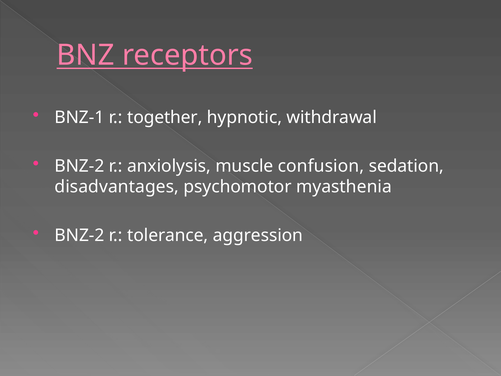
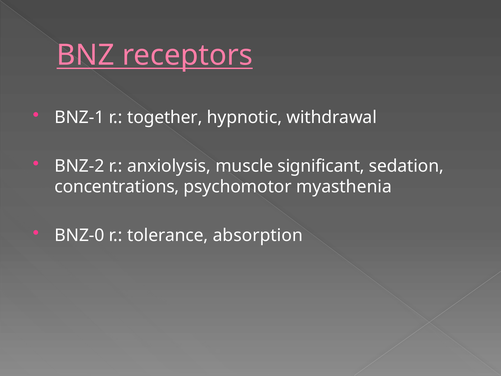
confusion: confusion -> significant
disadvantages: disadvantages -> concentrations
BNZ-2 at (80, 235): BNZ-2 -> BNZ-0
aggression: aggression -> absorption
